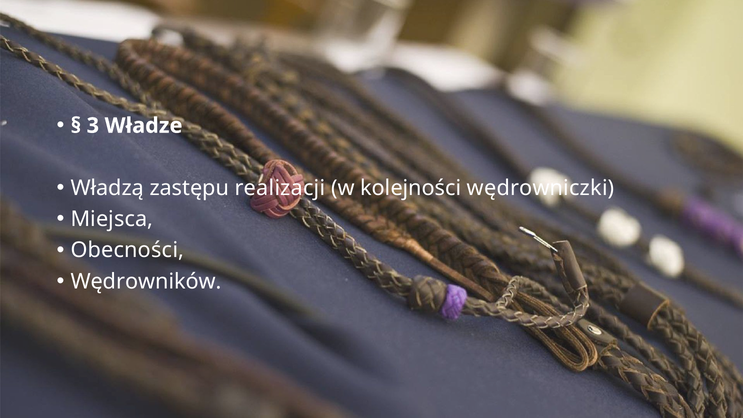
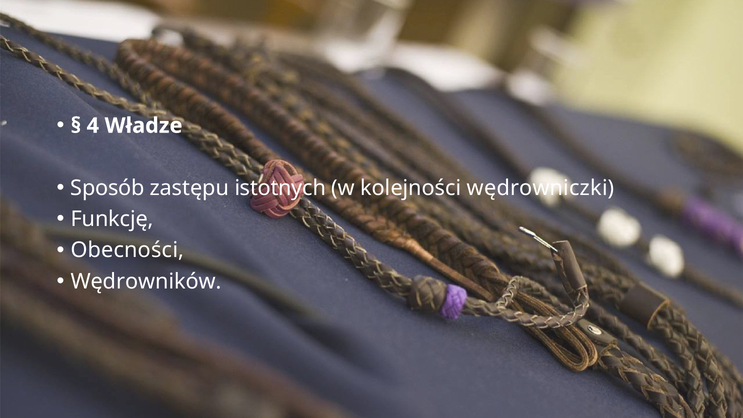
3: 3 -> 4
Władzą: Władzą -> Sposób
realizacji: realizacji -> istotnych
Miejsca: Miejsca -> Funkcję
